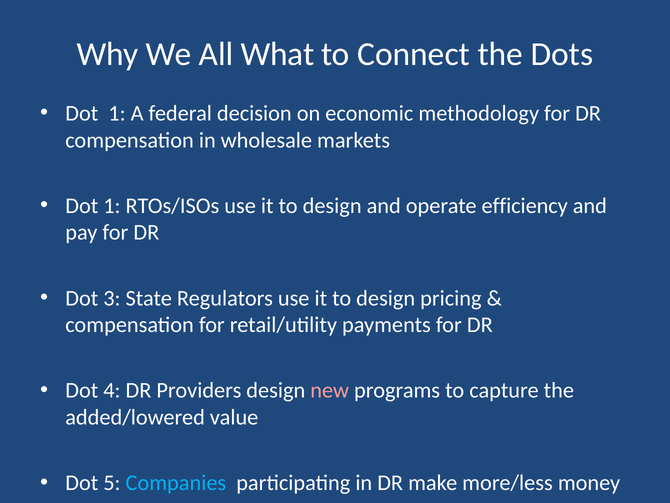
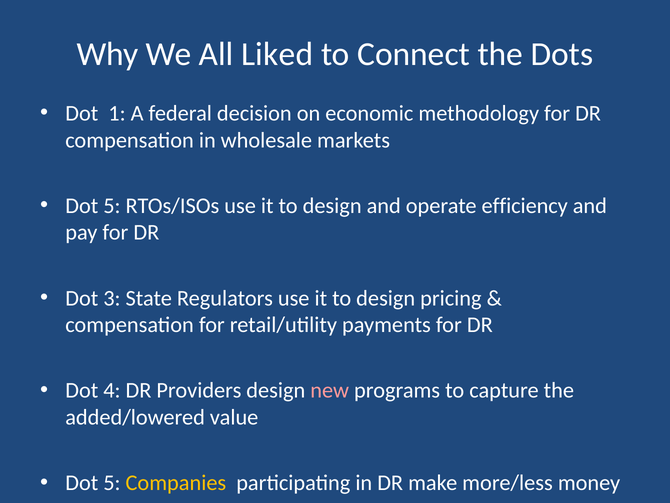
What: What -> Liked
1 at (112, 206): 1 -> 5
Companies colour: light blue -> yellow
